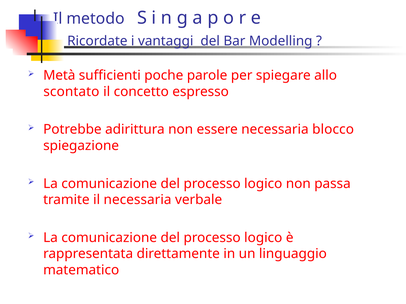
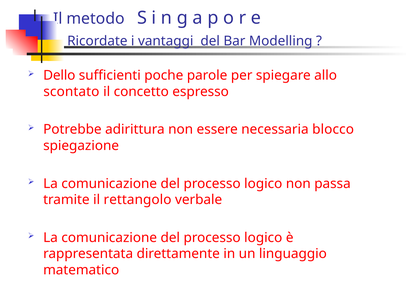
Metà: Metà -> Dello
il necessaria: necessaria -> rettangolo
